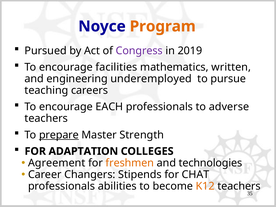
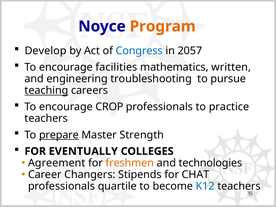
Pursued: Pursued -> Develop
Congress colour: purple -> blue
2019: 2019 -> 2057
underemployed: underemployed -> troubleshooting
teaching underline: none -> present
EACH: EACH -> CROP
adverse: adverse -> practice
ADAPTATION: ADAPTATION -> EVENTUALLY
abilities: abilities -> quartile
K12 colour: orange -> blue
